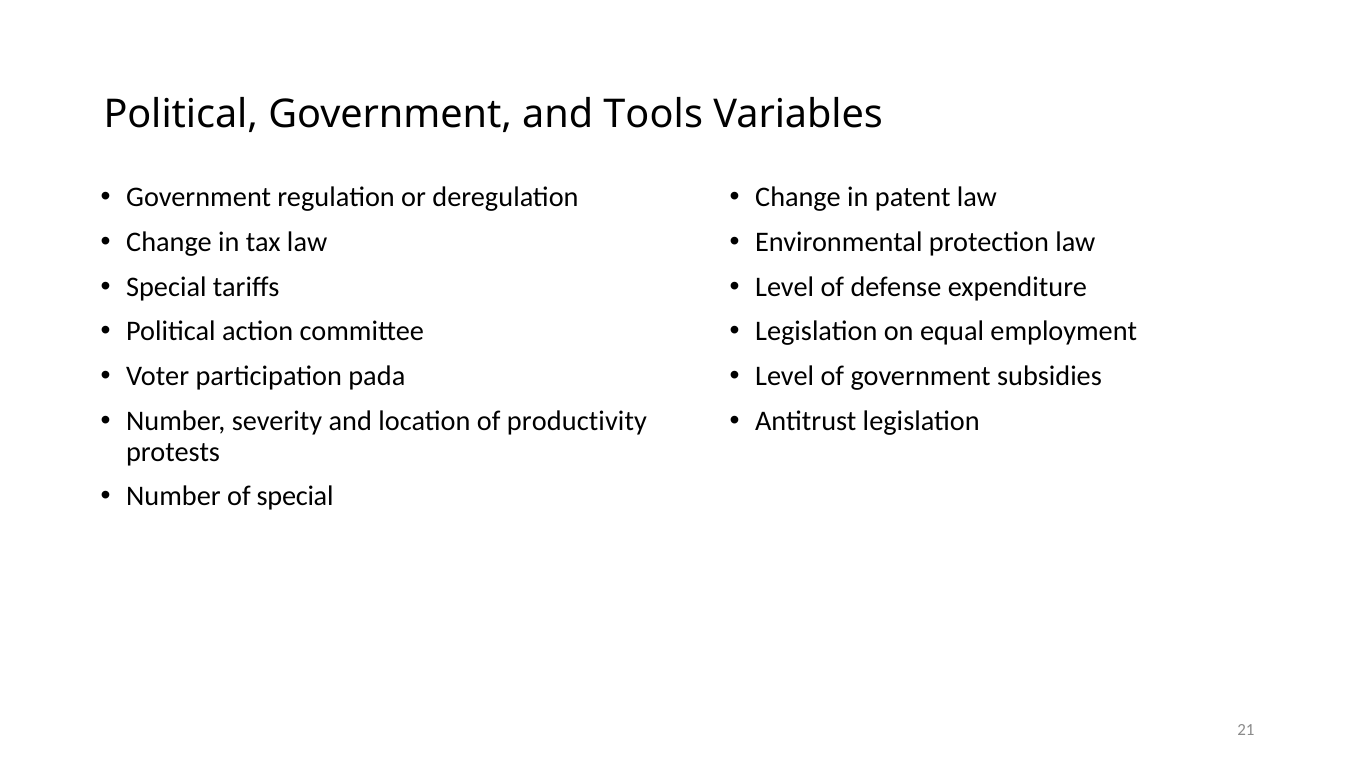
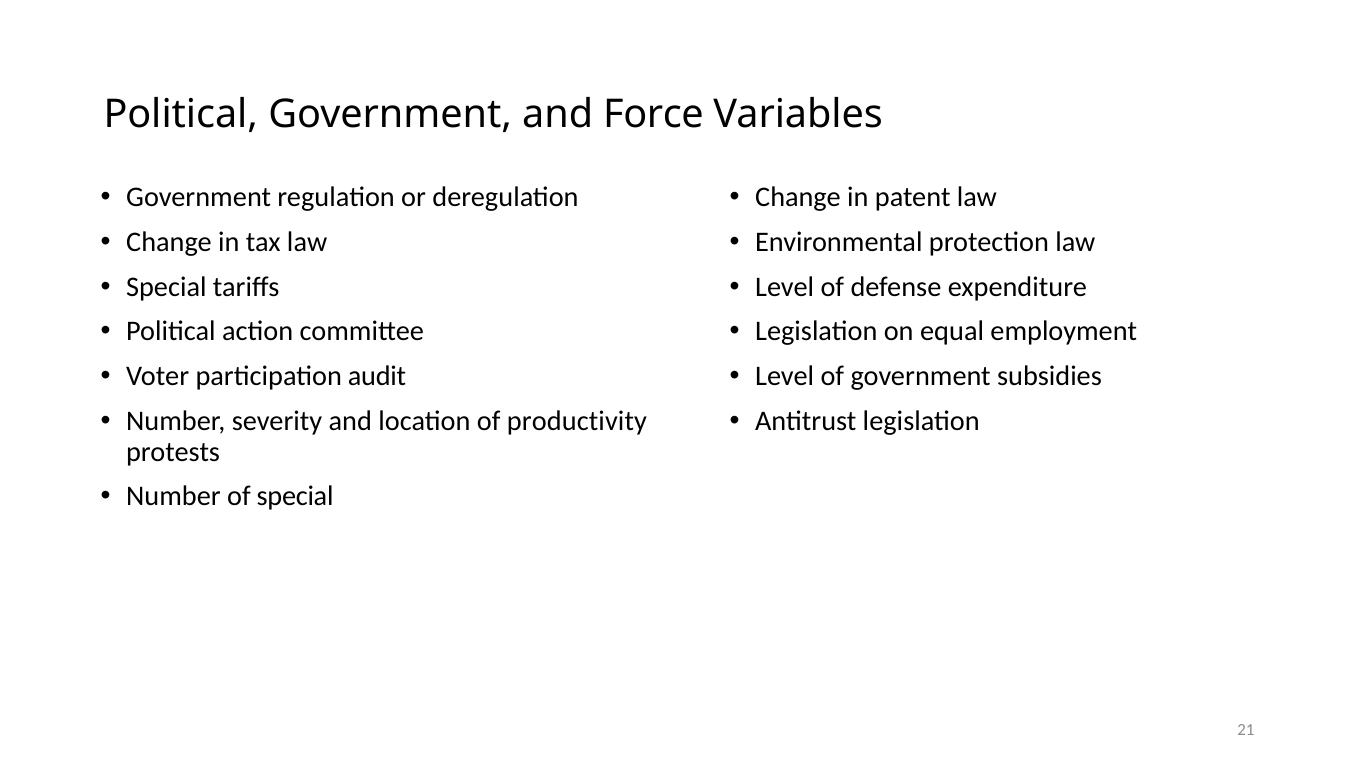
Tools: Tools -> Force
pada: pada -> audit
